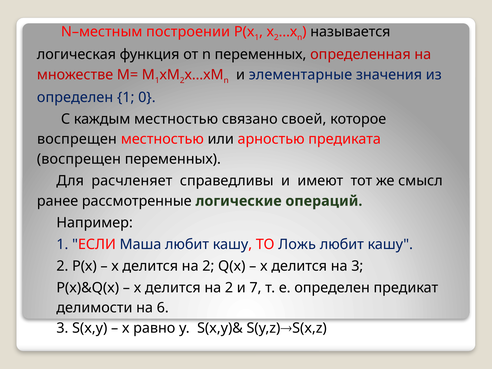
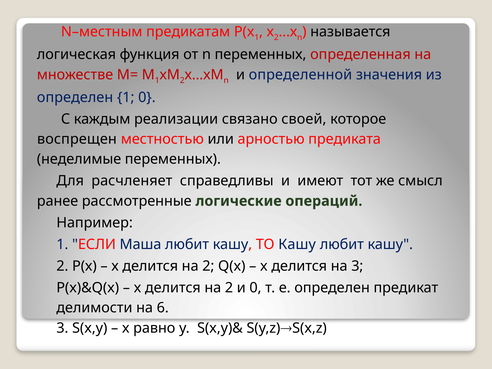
построении: построении -> предикатам
элементарные: элементарные -> определенной
каждым местностью: местностью -> реализации
воспрещен at (79, 159): воспрещен -> неделимые
ТО Ложь: Ложь -> Кашу
и 7: 7 -> 0
